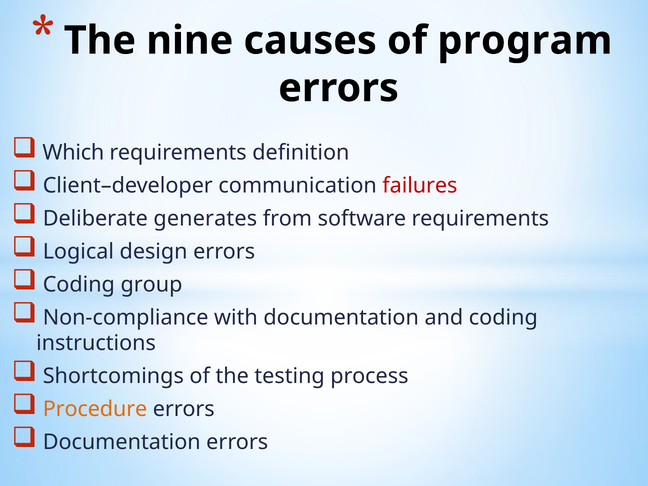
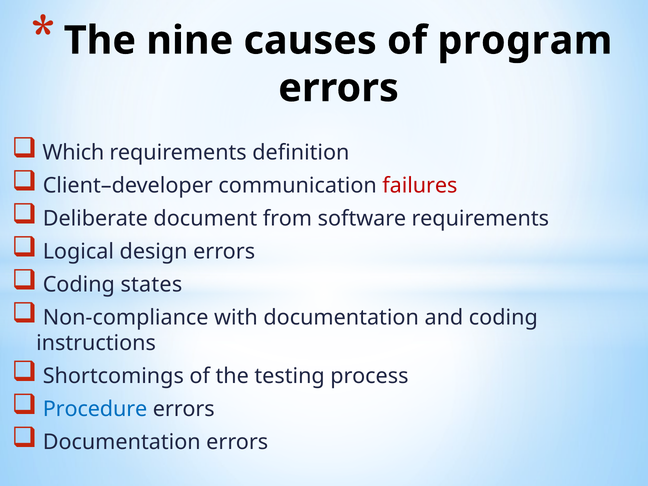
generates: generates -> document
group: group -> states
Procedure colour: orange -> blue
